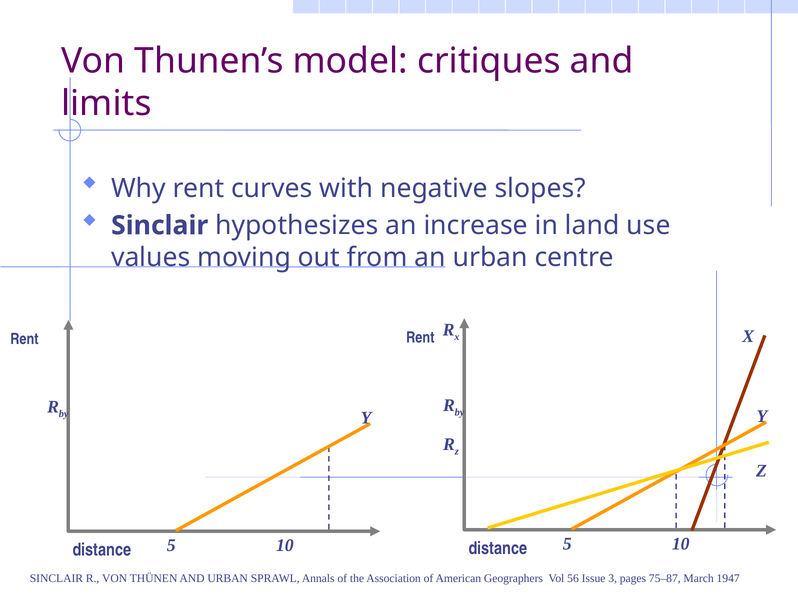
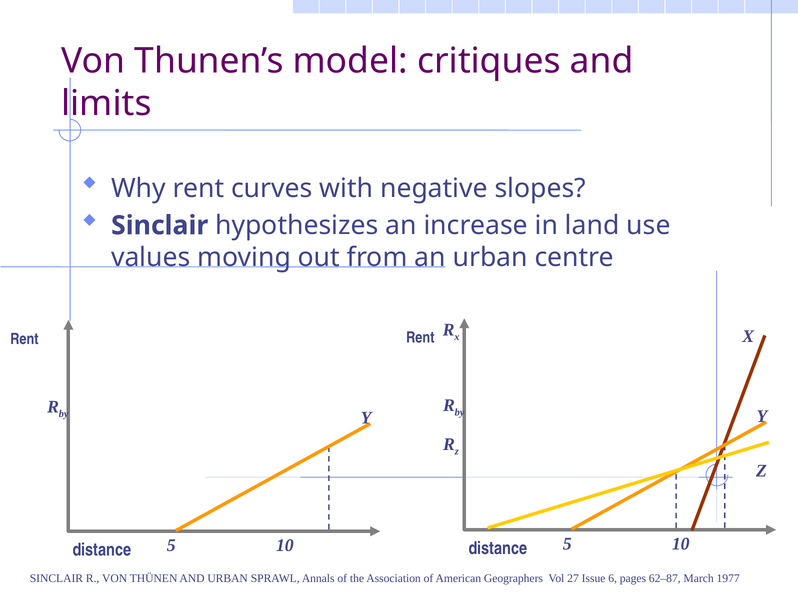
56: 56 -> 27
3: 3 -> 6
75–87: 75–87 -> 62–87
1947: 1947 -> 1977
